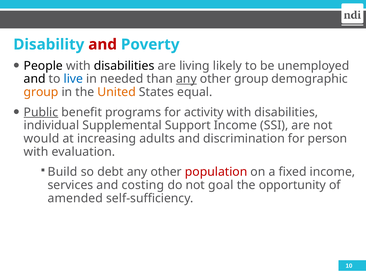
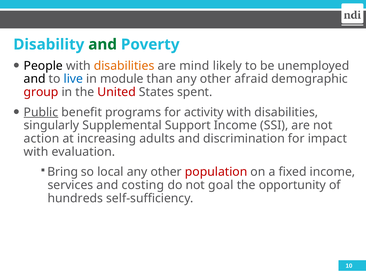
and at (103, 44) colour: red -> green
disabilities at (124, 66) colour: black -> orange
living: living -> mind
needed: needed -> module
any at (186, 79) underline: present -> none
other group: group -> afraid
group at (41, 92) colour: orange -> red
United colour: orange -> red
equal: equal -> spent
individual: individual -> singularly
would: would -> action
person: person -> impact
Build: Build -> Bring
debt: debt -> local
amended: amended -> hundreds
